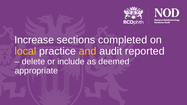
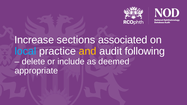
completed: completed -> associated
local colour: yellow -> light blue
reported: reported -> following
